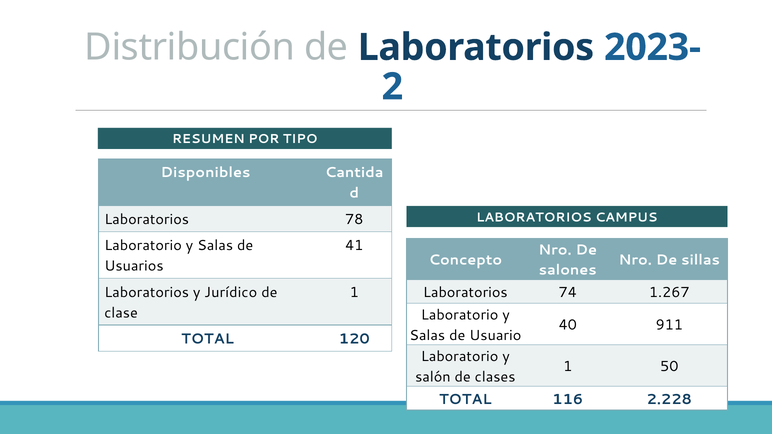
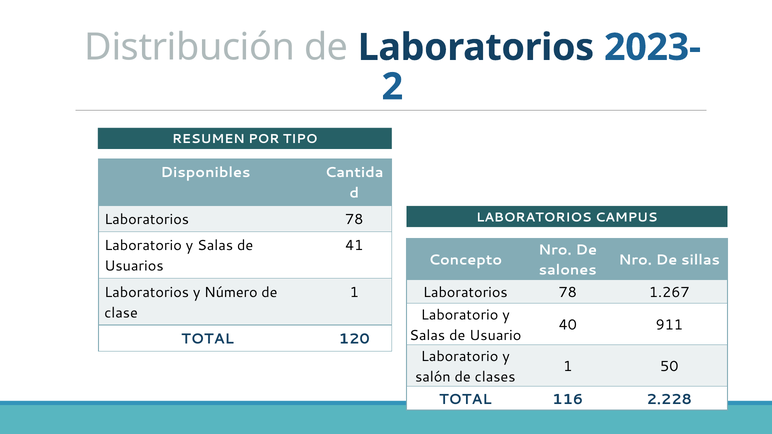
Jurídico: Jurídico -> Número
74 at (568, 293): 74 -> 78
